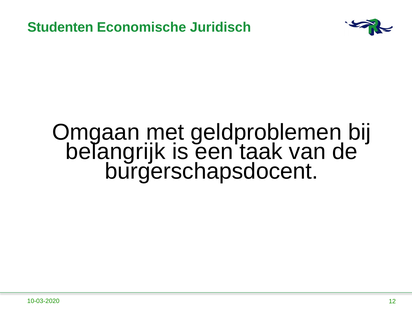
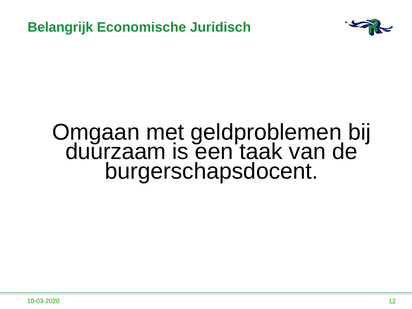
Studenten: Studenten -> Belangrijk
belangrijk: belangrijk -> duurzaam
